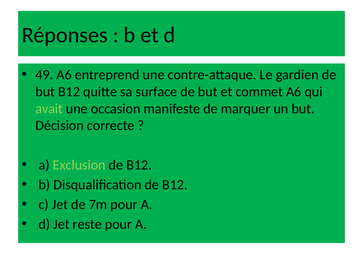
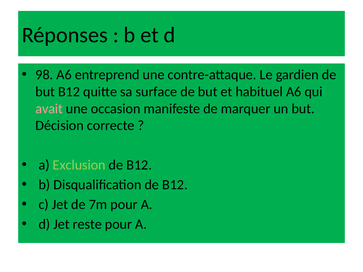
49: 49 -> 98
commet: commet -> habituel
avait colour: light green -> pink
